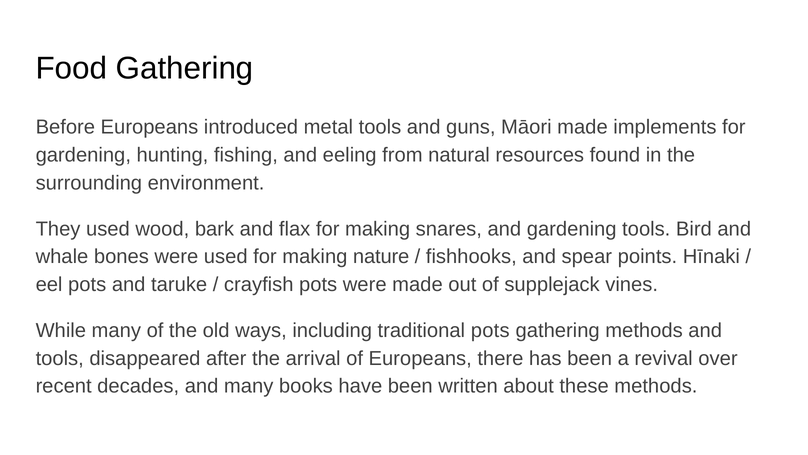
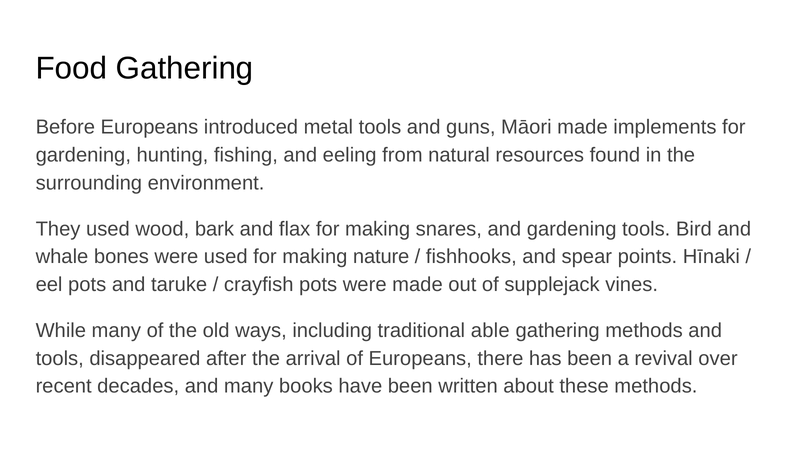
traditional pots: pots -> able
